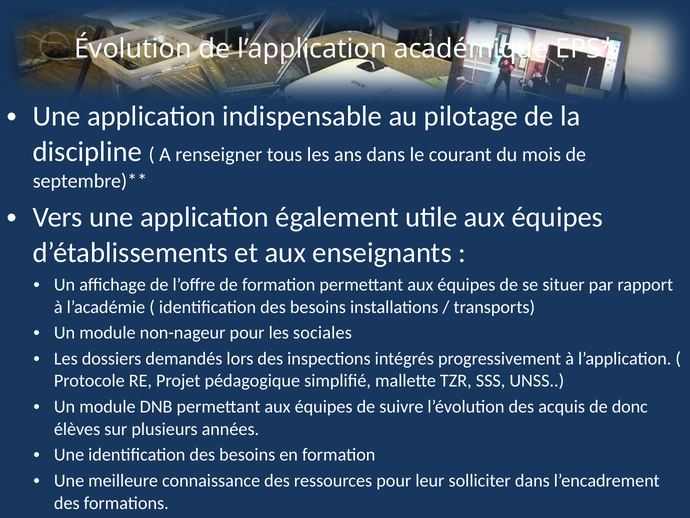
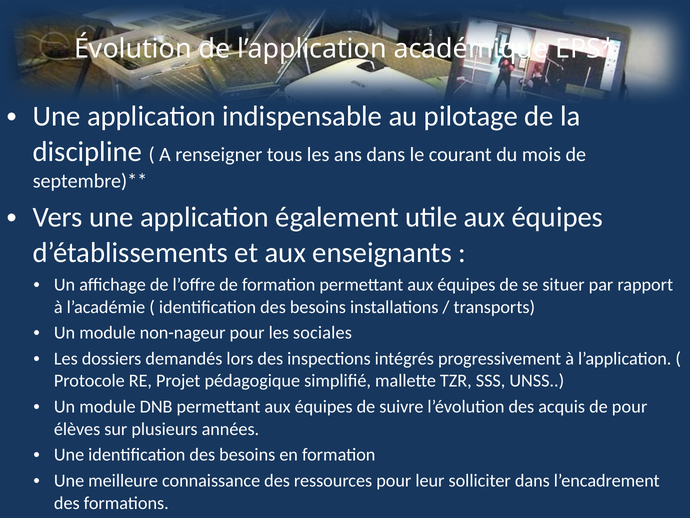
de donc: donc -> pour
